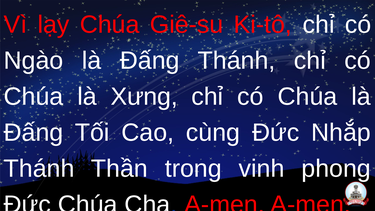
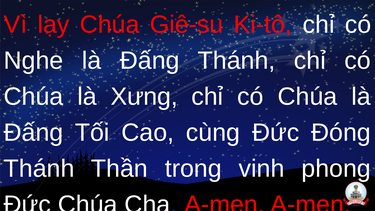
Ngào: Ngào -> Nghe
Nhắp: Nhắp -> Đóng
